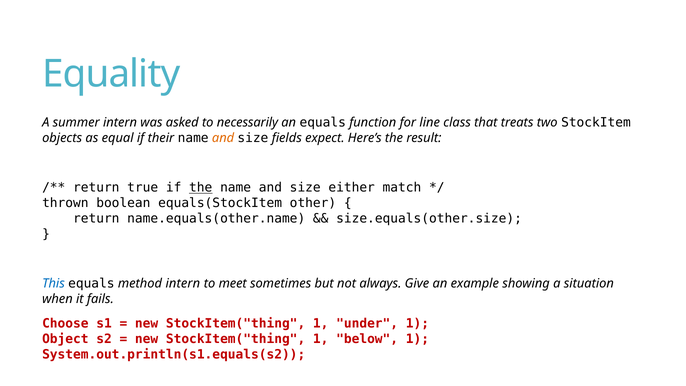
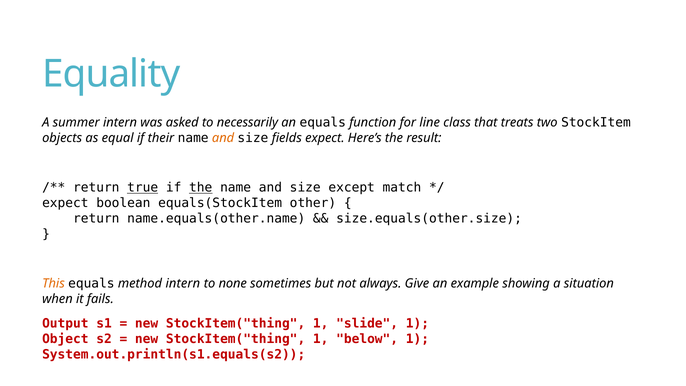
true underline: none -> present
either: either -> except
thrown at (65, 203): thrown -> expect
This colour: blue -> orange
meet: meet -> none
Choose: Choose -> Output
under: under -> slide
